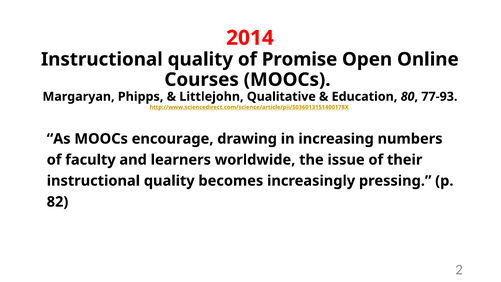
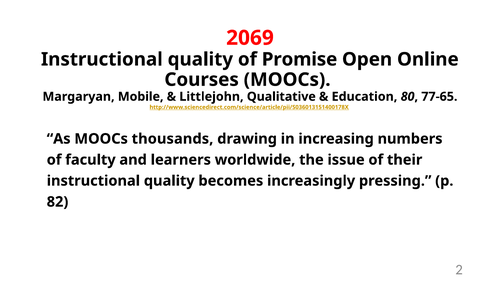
2014: 2014 -> 2069
Phipps: Phipps -> Mobile
77-93: 77-93 -> 77-65
encourage: encourage -> thousands
